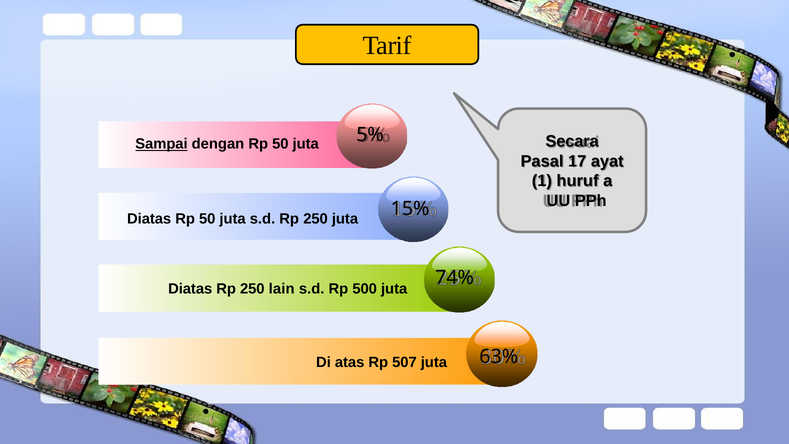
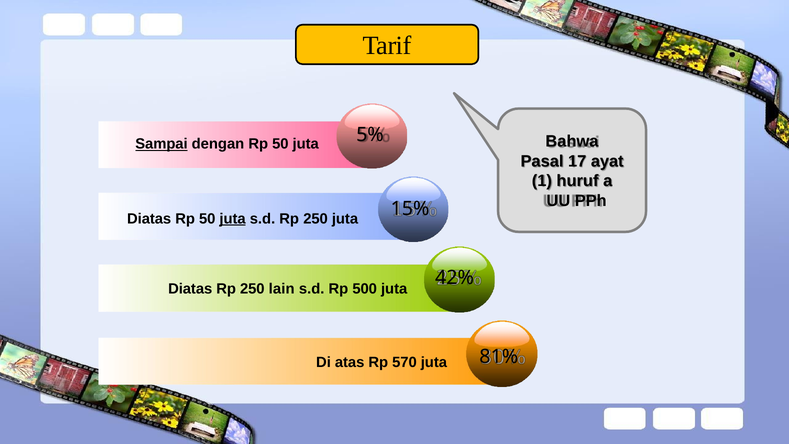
Secara: Secara -> Bahwa
juta at (233, 219) underline: none -> present
74%: 74% -> 42%
63%: 63% -> 81%
507: 507 -> 570
